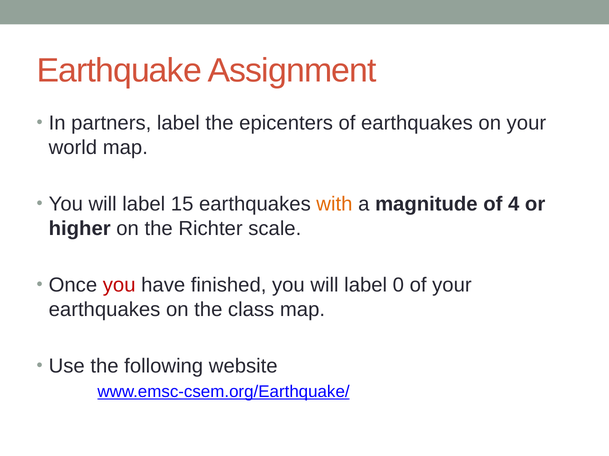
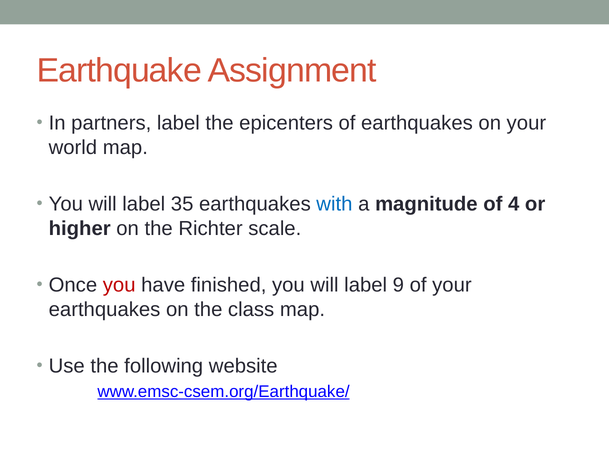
15: 15 -> 35
with colour: orange -> blue
0: 0 -> 9
